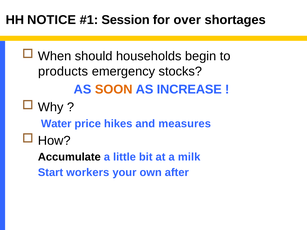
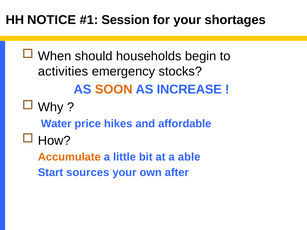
for over: over -> your
products: products -> activities
measures: measures -> affordable
Accumulate colour: black -> orange
milk: milk -> able
workers: workers -> sources
